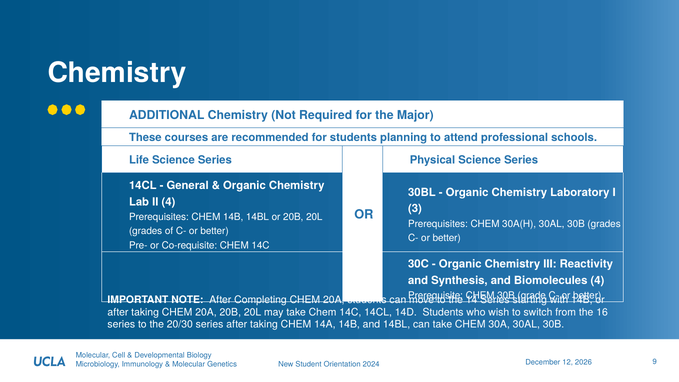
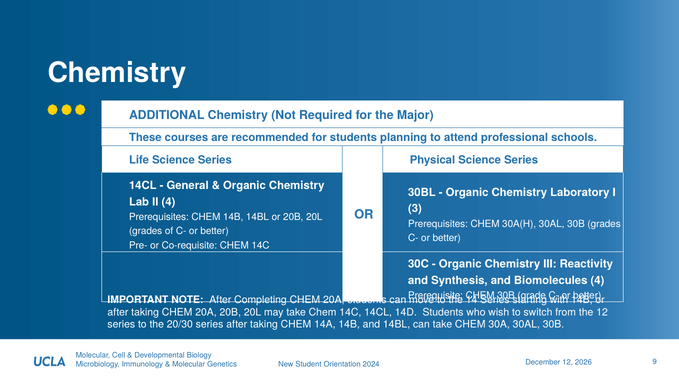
the 16: 16 -> 12
